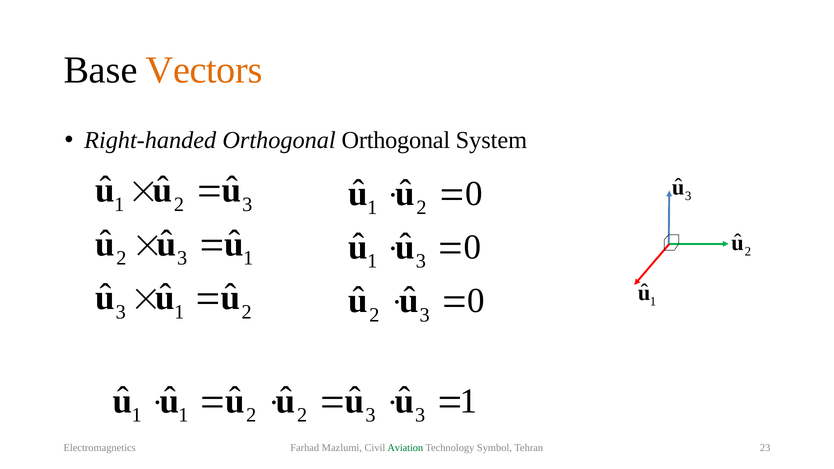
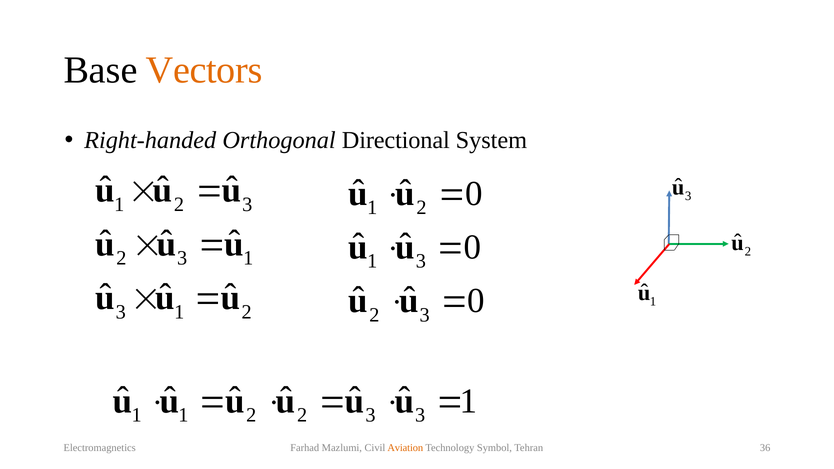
Orthogonal Orthogonal: Orthogonal -> Directional
Aviation colour: green -> orange
23: 23 -> 36
